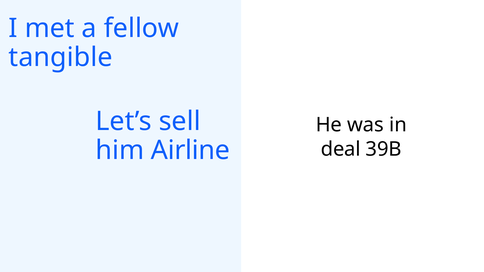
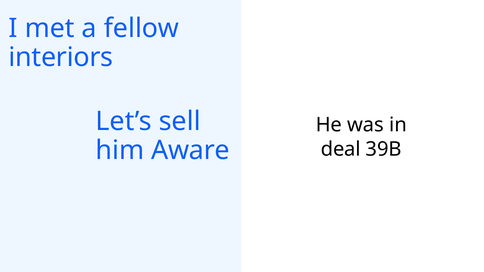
tangible: tangible -> interiors
Airline: Airline -> Aware
